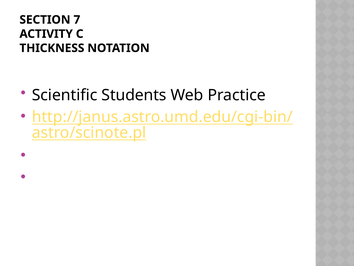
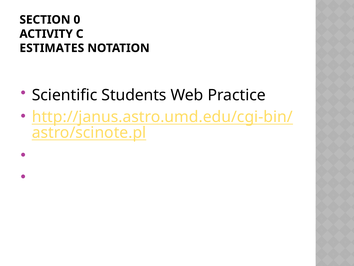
7: 7 -> 0
THICKNESS: THICKNESS -> ESTIMATES
